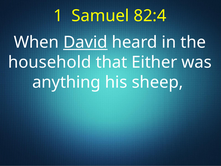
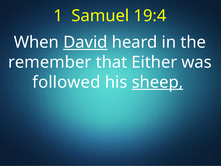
82:4: 82:4 -> 19:4
household: household -> remember
anything: anything -> followed
sheep underline: none -> present
